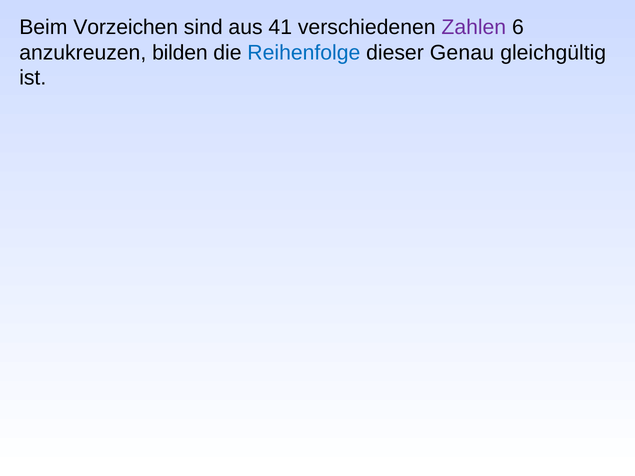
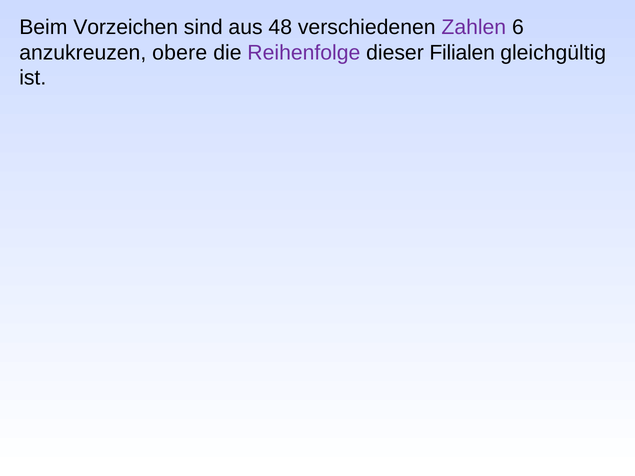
41: 41 -> 48
bilden: bilden -> obere
Reihenfolge colour: blue -> purple
Genau: Genau -> Filialen
